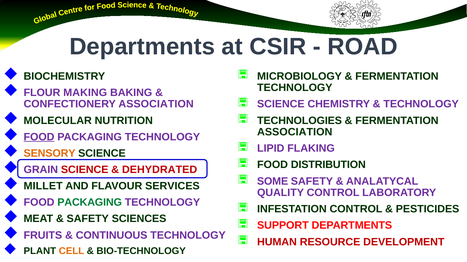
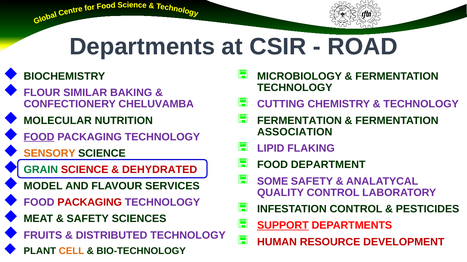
MAKING: MAKING -> SIMILAR
SCIENCE at (281, 104): SCIENCE -> CUTTING
CONFECTIONERY ASSOCIATION: ASSOCIATION -> CHELUVAMBA
TECHNOLOGIES at (300, 121): TECHNOLOGIES -> FERMENTATION
DISTRIBUTION: DISTRIBUTION -> DEPARTMENT
GRAIN colour: purple -> green
MILLET: MILLET -> MODEL
PACKAGING at (90, 203) colour: green -> red
SUPPORT underline: none -> present
CONTINUOUS: CONTINUOUS -> DISTRIBUTED
